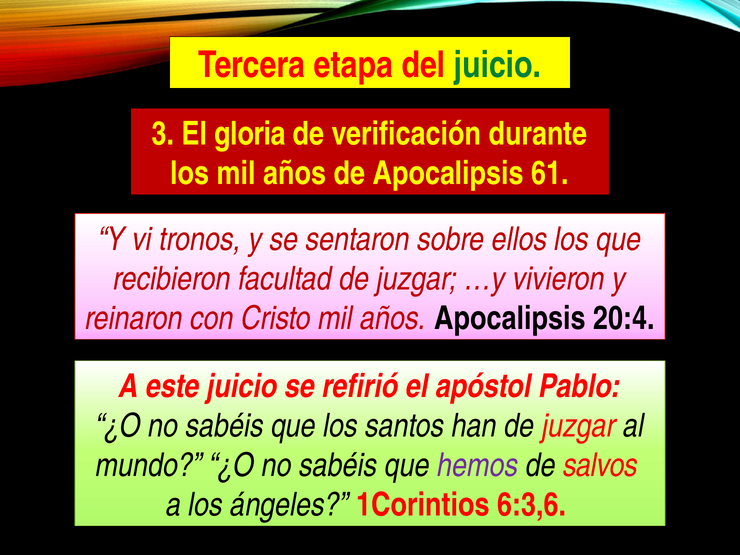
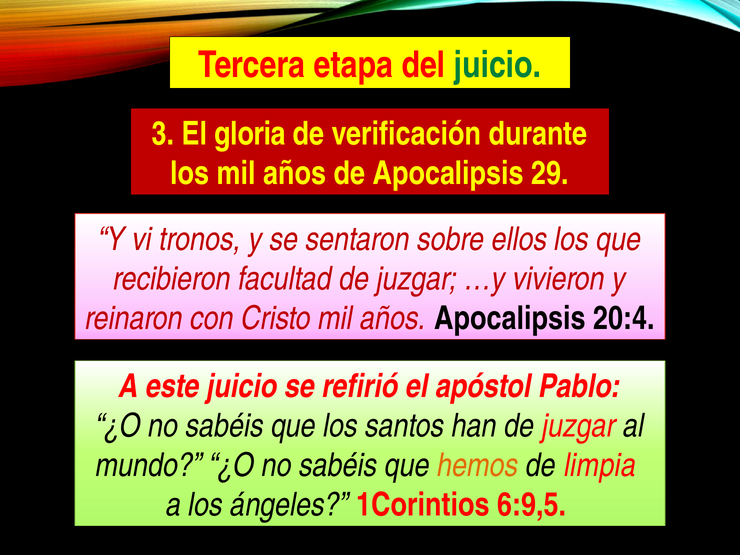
61: 61 -> 29
hemos colour: purple -> orange
salvos: salvos -> limpia
6:3,6: 6:3,6 -> 6:9,5
